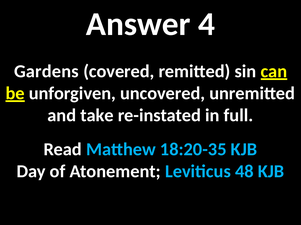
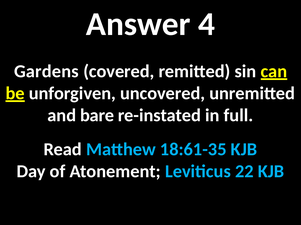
take: take -> bare
18:20-35: 18:20-35 -> 18:61-35
48: 48 -> 22
